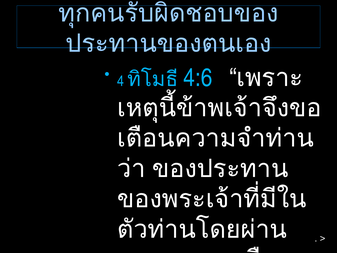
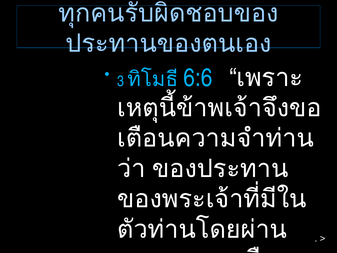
4: 4 -> 3
4:6: 4:6 -> 6:6
